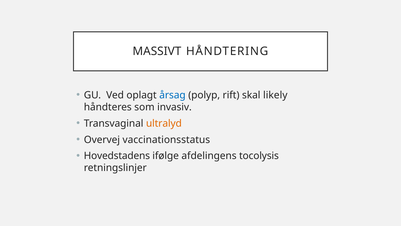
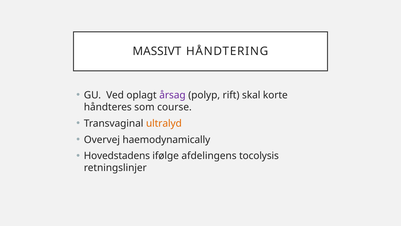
årsag colour: blue -> purple
likely: likely -> korte
invasiv: invasiv -> course
vaccinationsstatus: vaccinationsstatus -> haemodynamically
